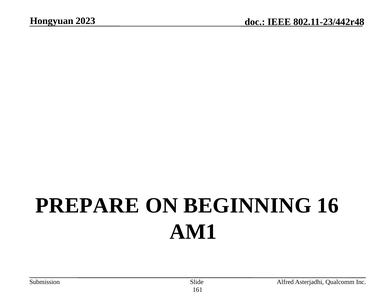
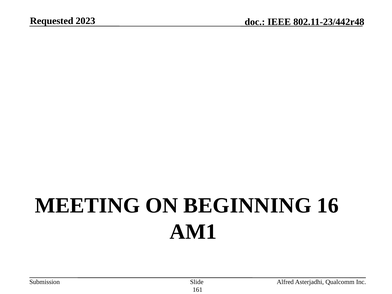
Hongyuan: Hongyuan -> Requested
PREPARE: PREPARE -> MEETING
